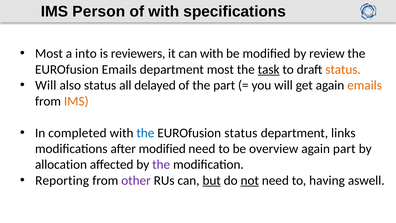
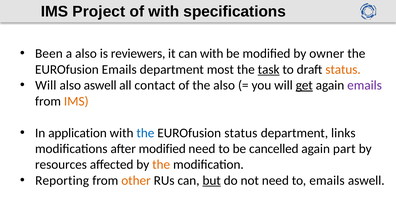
Person: Person -> Project
Most at (49, 54): Most -> Been
a into: into -> also
review: review -> owner
also status: status -> aswell
delayed: delayed -> contact
the part: part -> also
get underline: none -> present
emails at (365, 85) colour: orange -> purple
completed: completed -> application
overview: overview -> cancelled
allocation: allocation -> resources
the at (161, 164) colour: purple -> orange
other colour: purple -> orange
not underline: present -> none
to having: having -> emails
